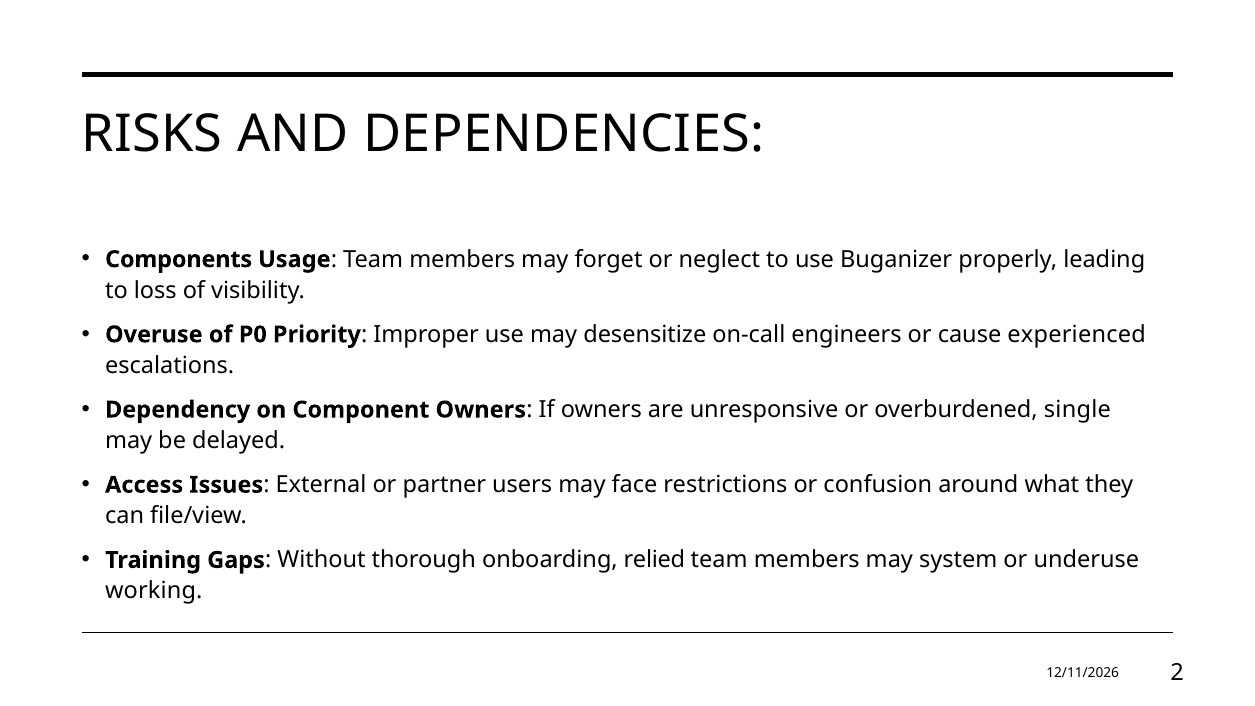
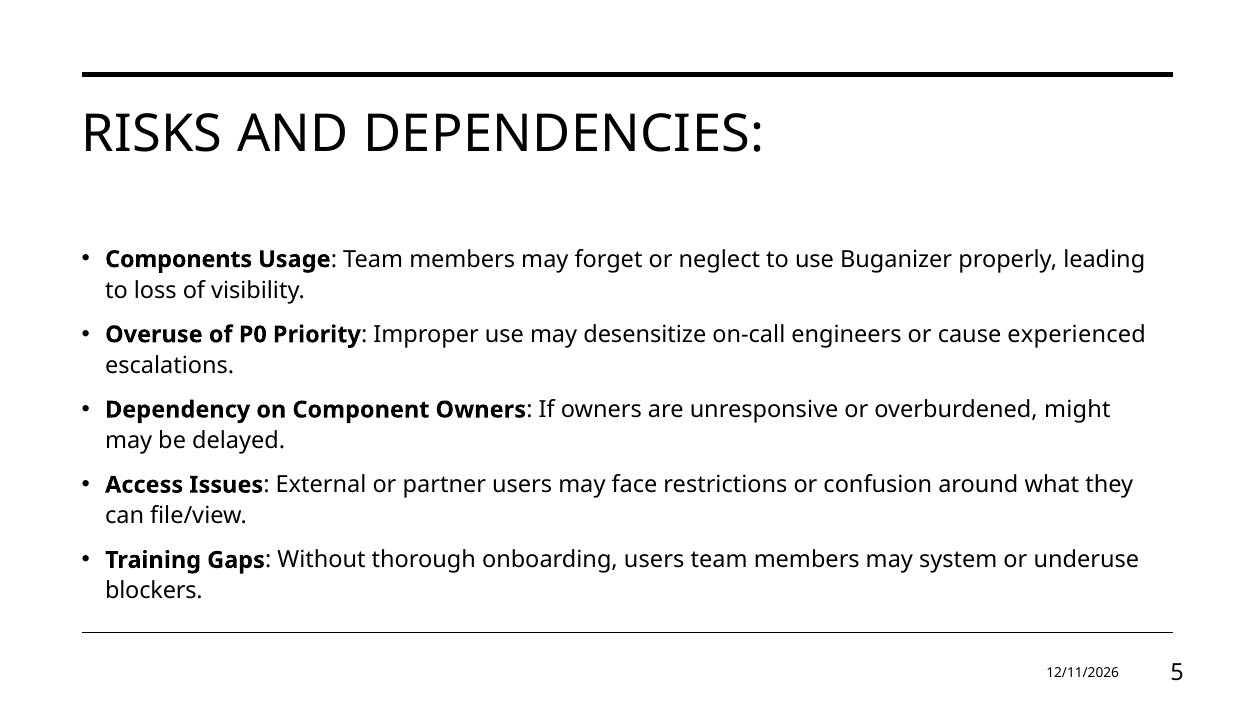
single: single -> might
onboarding relied: relied -> users
working: working -> blockers
2: 2 -> 5
